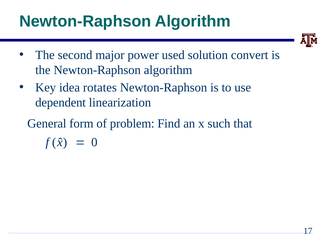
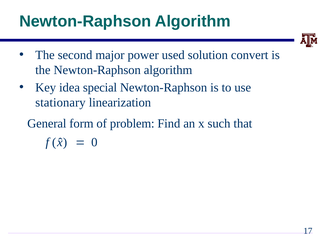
rotates: rotates -> special
dependent: dependent -> stationary
